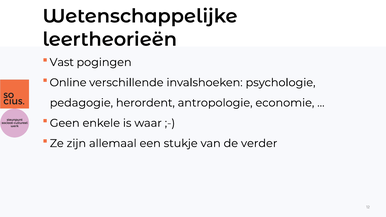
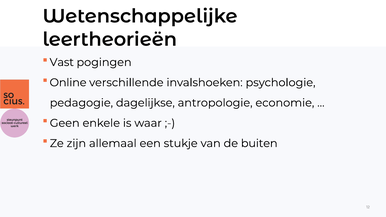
herordent: herordent -> dagelijkse
verder: verder -> buiten
